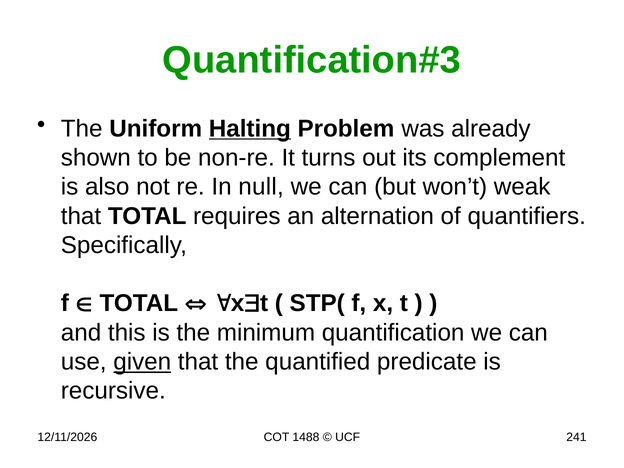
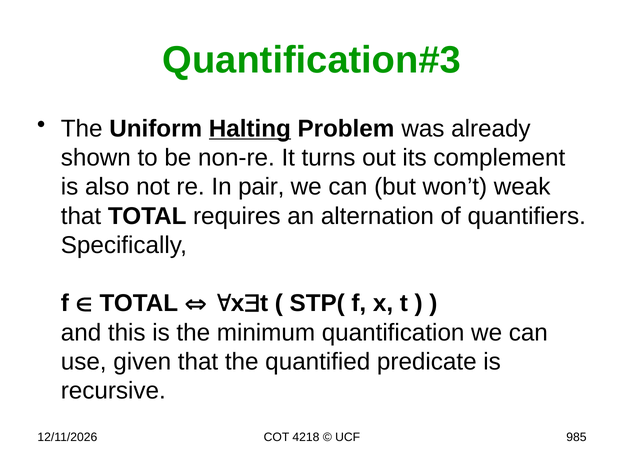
null: null -> pair
given underline: present -> none
1488: 1488 -> 4218
241: 241 -> 985
